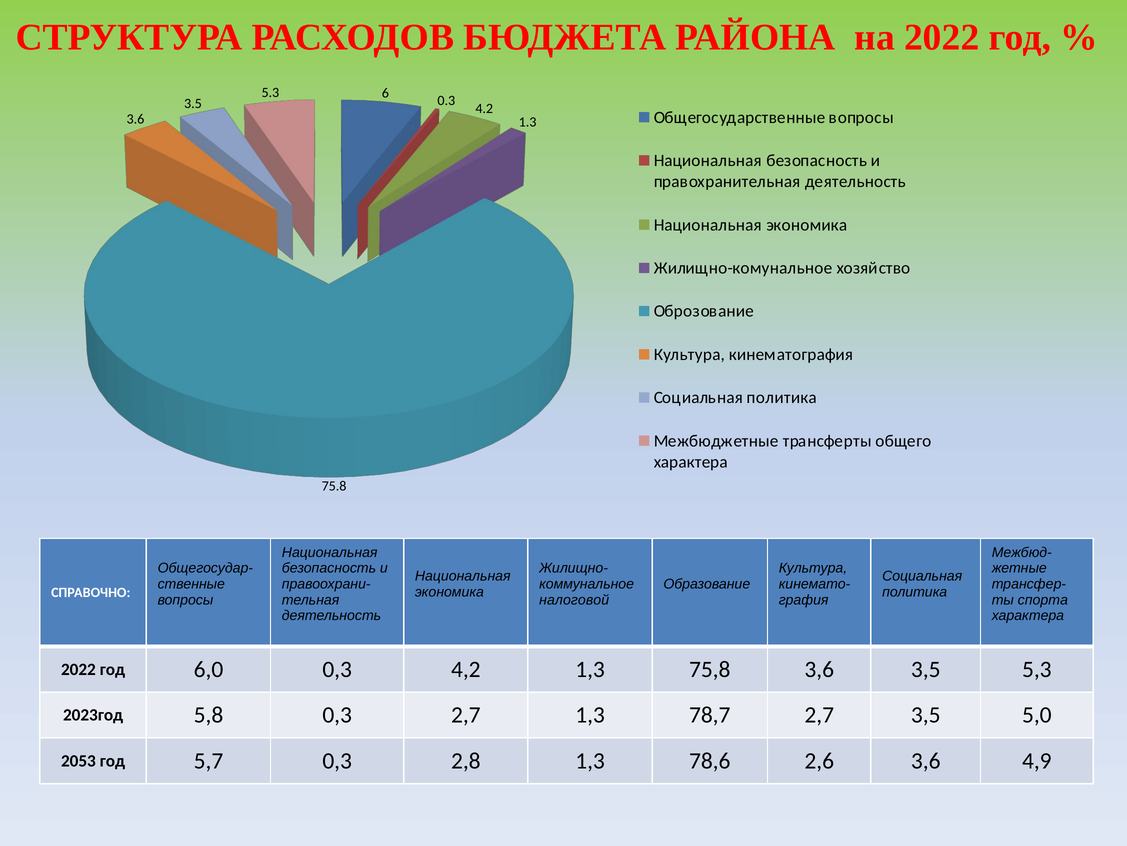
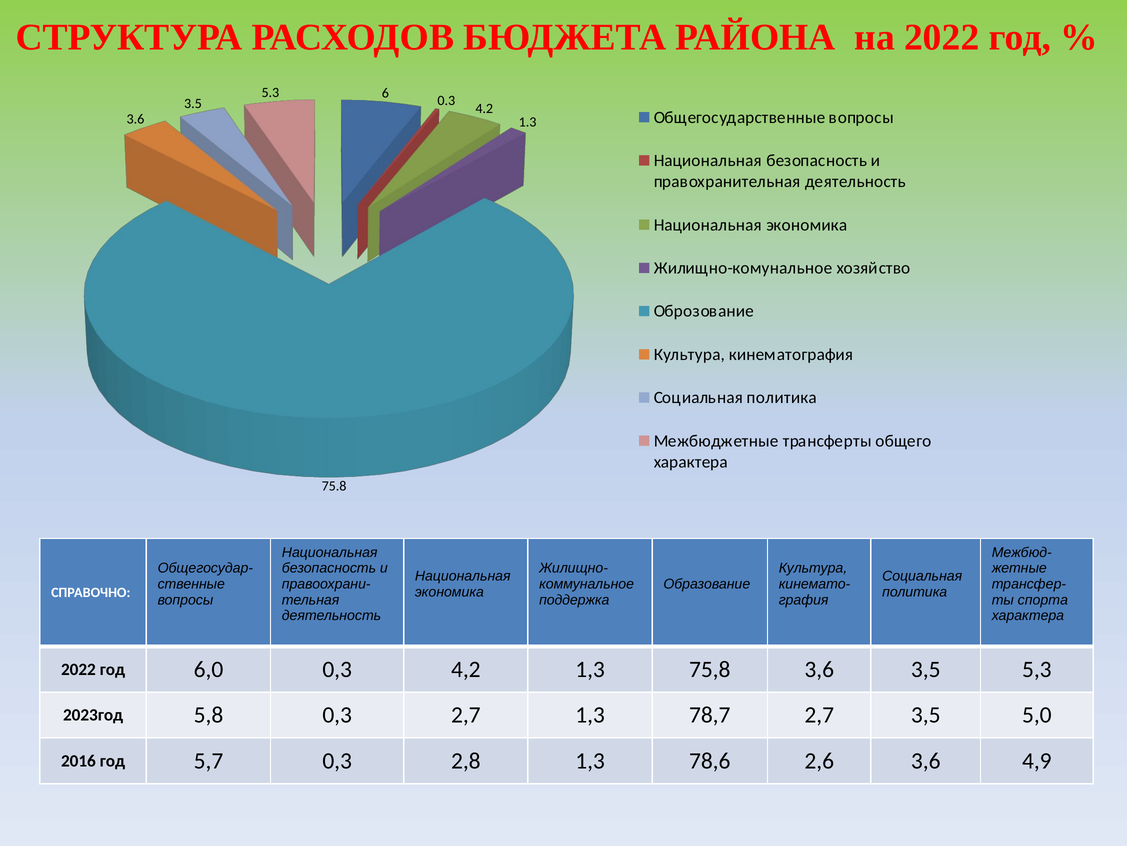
налоговой: налоговой -> поддержка
2053: 2053 -> 2016
